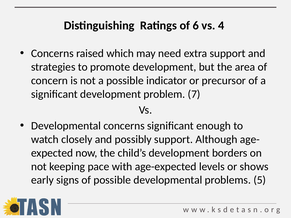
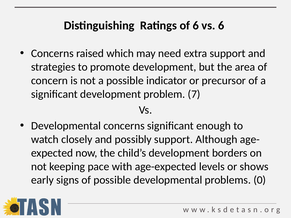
vs 4: 4 -> 6
5: 5 -> 0
